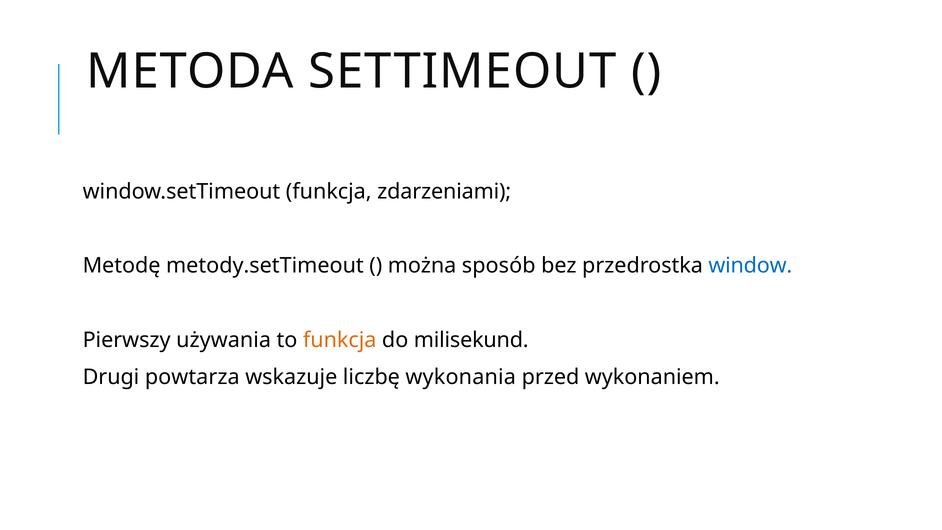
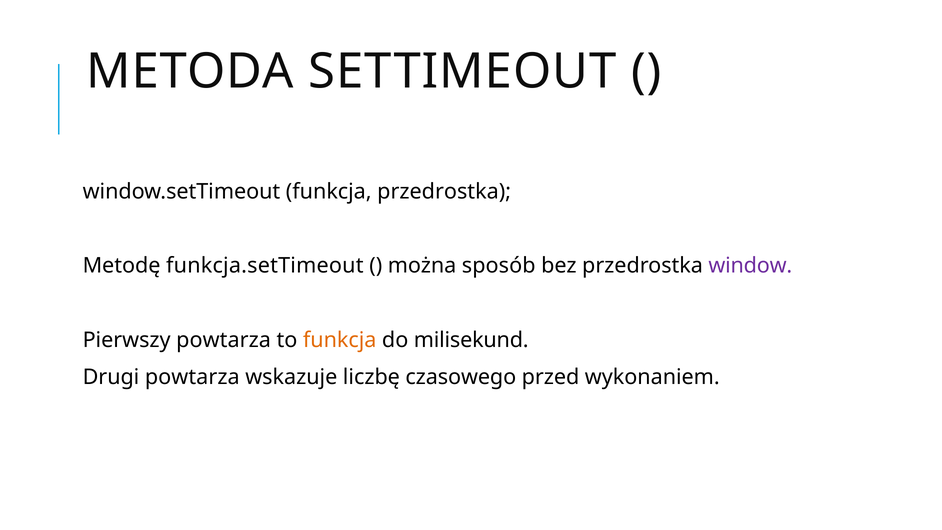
funkcja zdarzeniami: zdarzeniami -> przedrostka
metody.setTimeout: metody.setTimeout -> funkcja.setTimeout
window colour: blue -> purple
Pierwszy używania: używania -> powtarza
wykonania: wykonania -> czasowego
